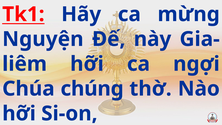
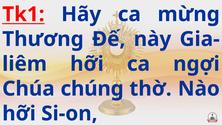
Nguyện: Nguyện -> Thương
